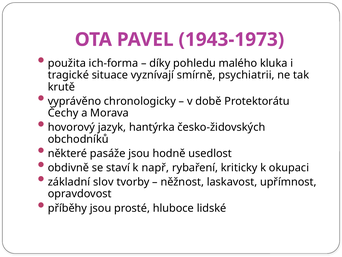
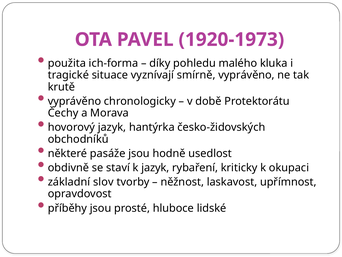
1943-1973: 1943-1973 -> 1920-1973
smírně psychiatrii: psychiatrii -> vyprávěno
k např: např -> jazyk
